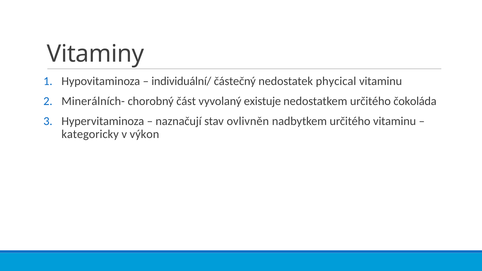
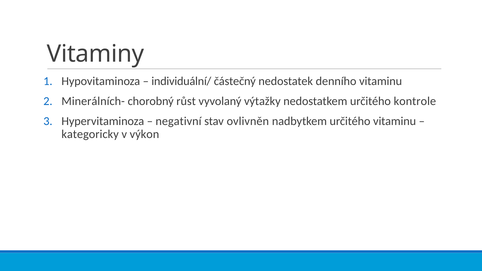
phycical: phycical -> denního
část: část -> růst
existuje: existuje -> výtažky
čokoláda: čokoláda -> kontrole
naznačují: naznačují -> negativní
